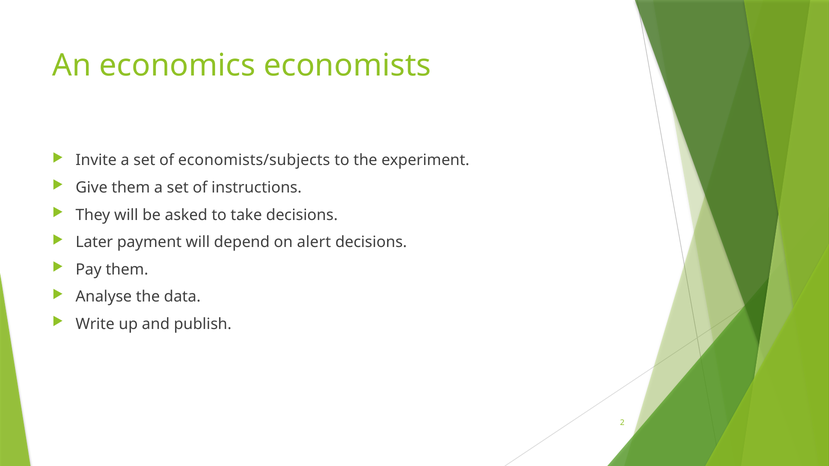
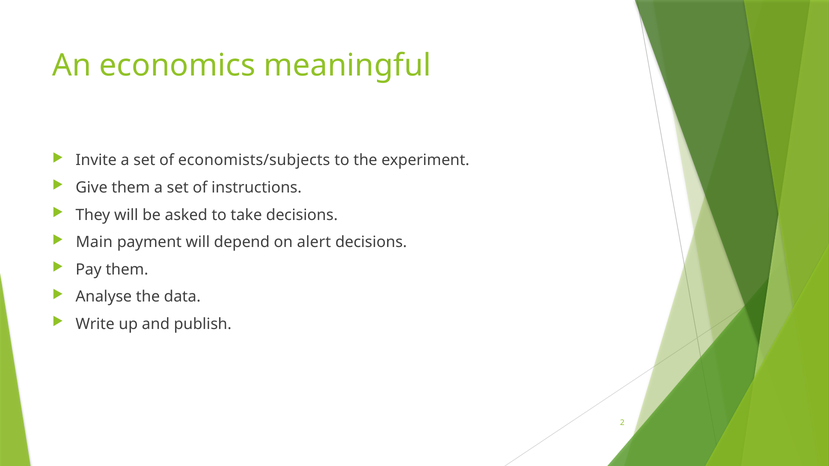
economists: economists -> meaningful
Later: Later -> Main
